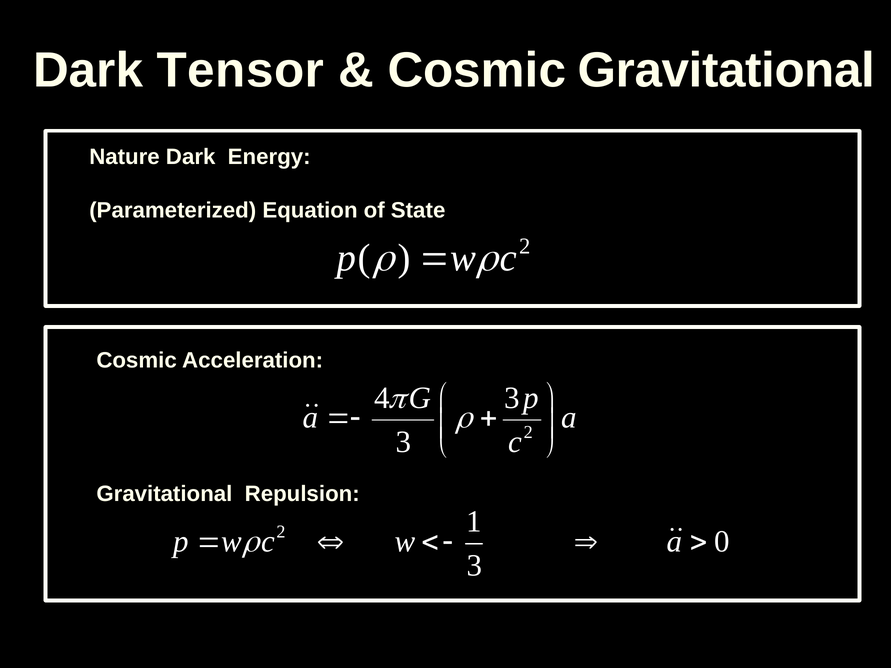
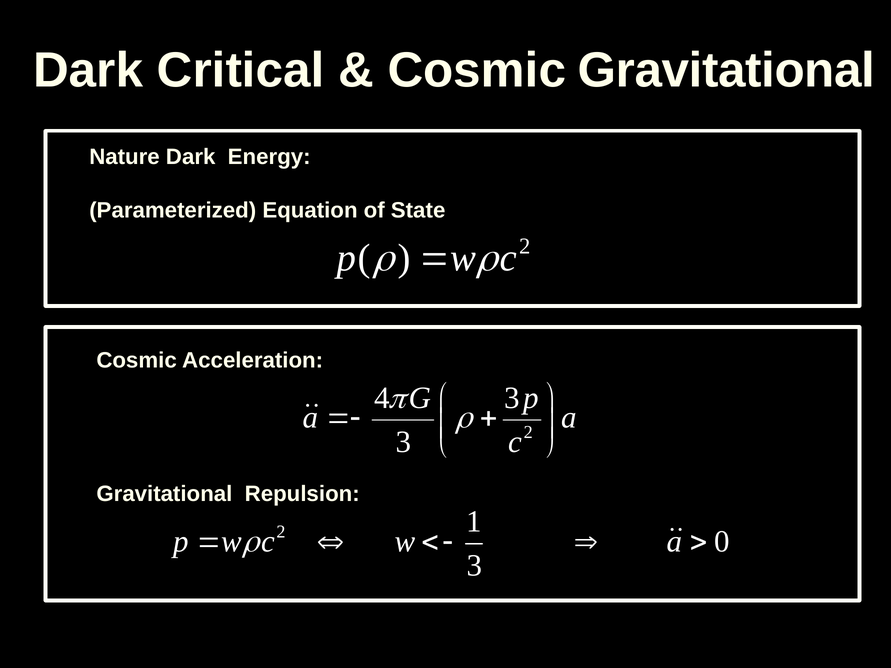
Tensor: Tensor -> Critical
